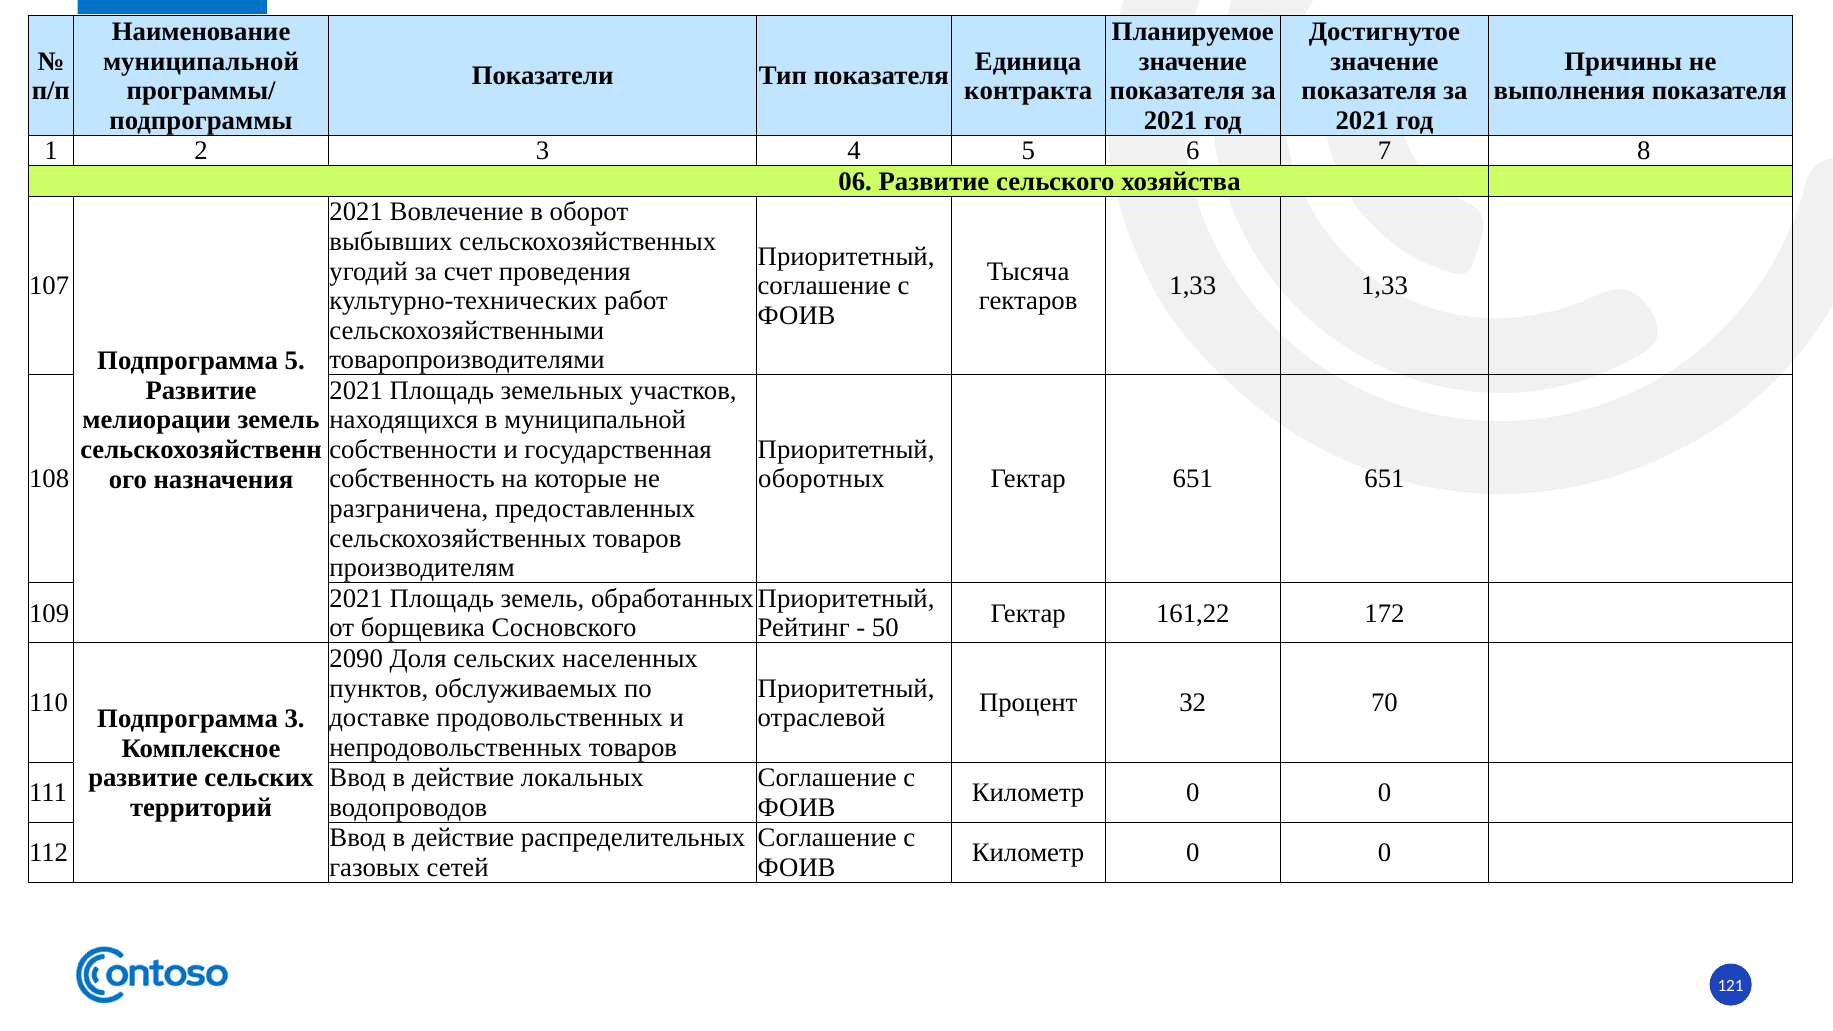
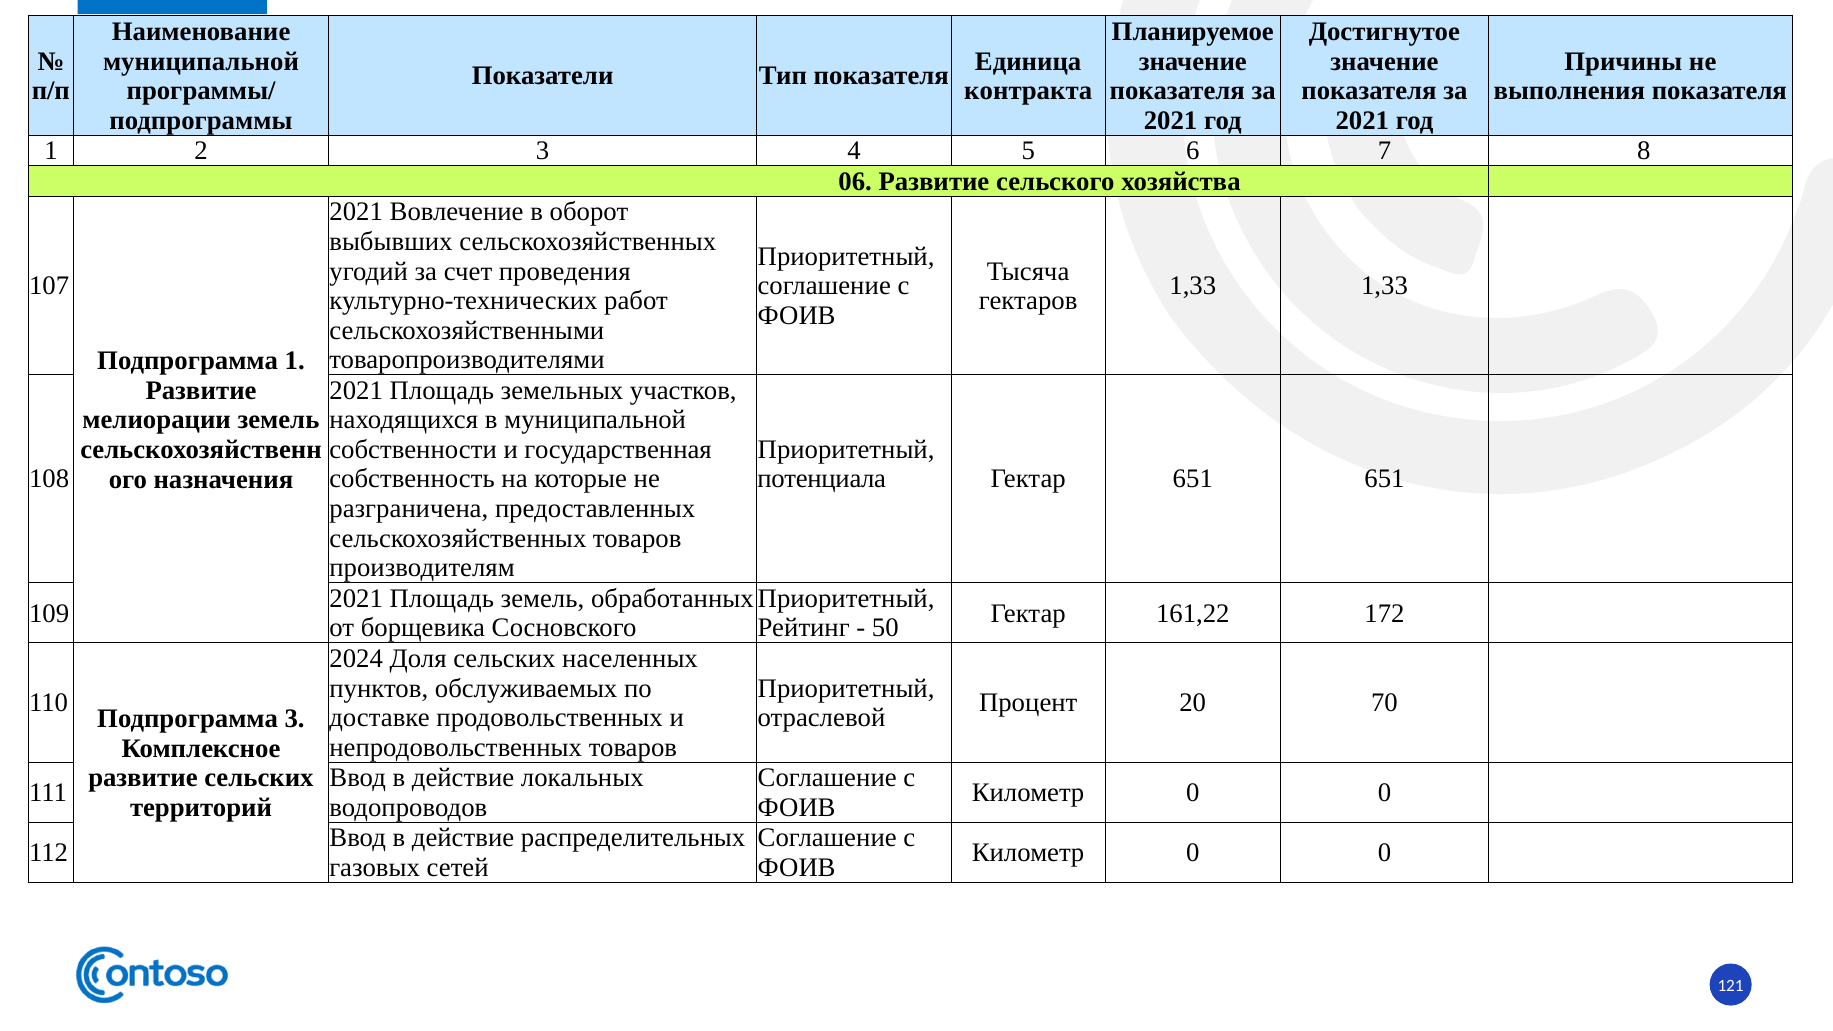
Подпрограмма 5: 5 -> 1
оборотных: оборотных -> потенциала
2090: 2090 -> 2024
32: 32 -> 20
